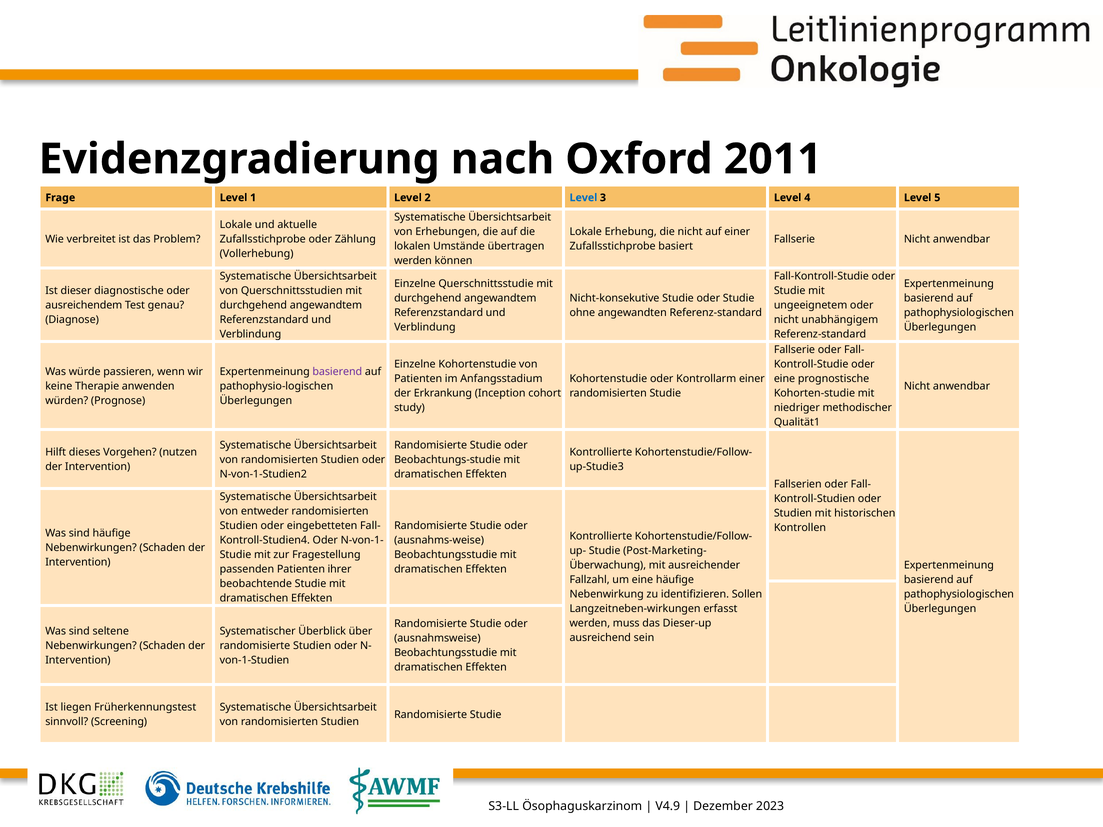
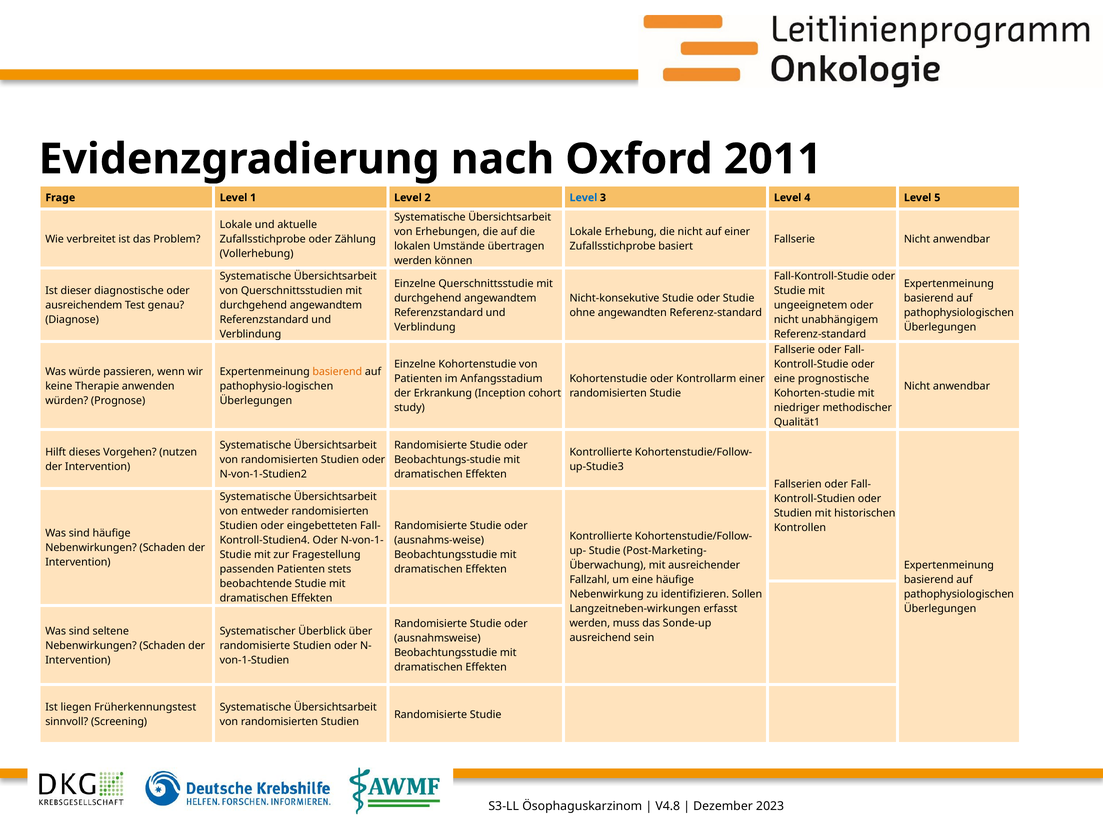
basierend at (337, 372) colour: purple -> orange
ihrer: ihrer -> stets
Dieser-up: Dieser-up -> Sonde-up
V4.9: V4.9 -> V4.8
